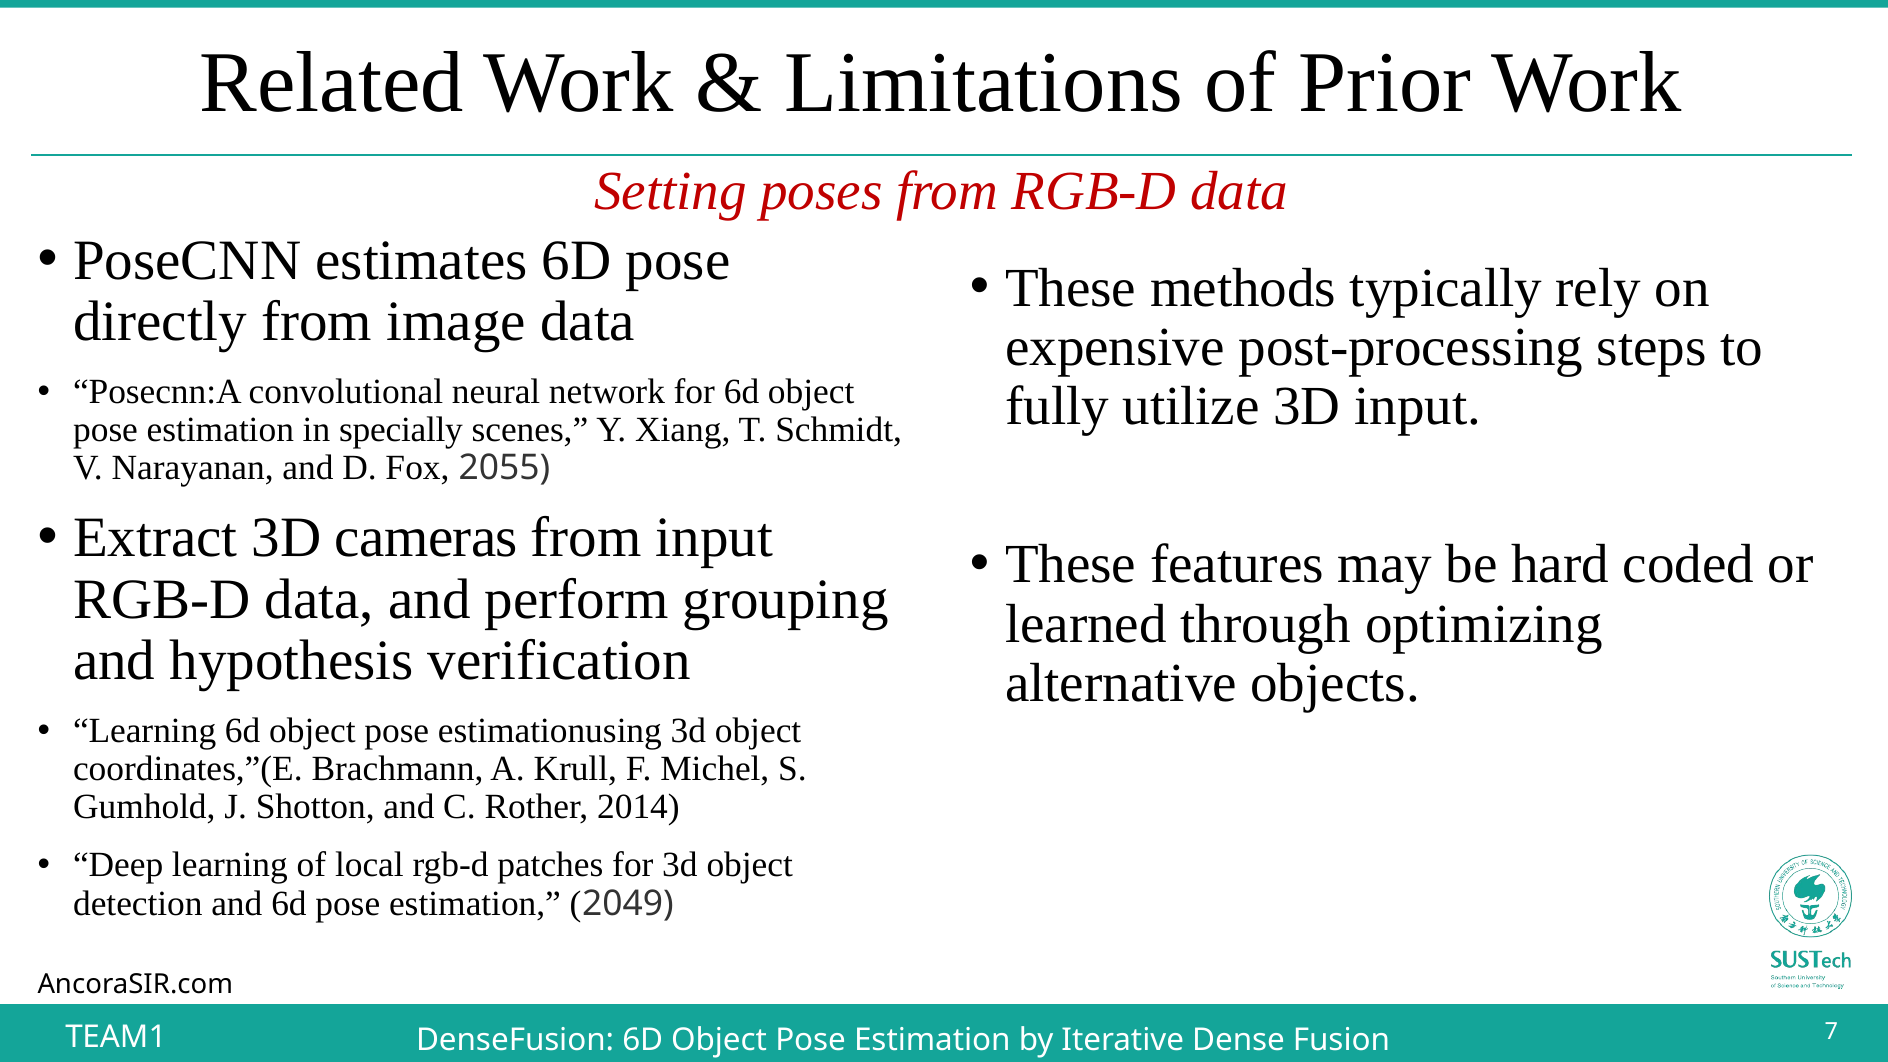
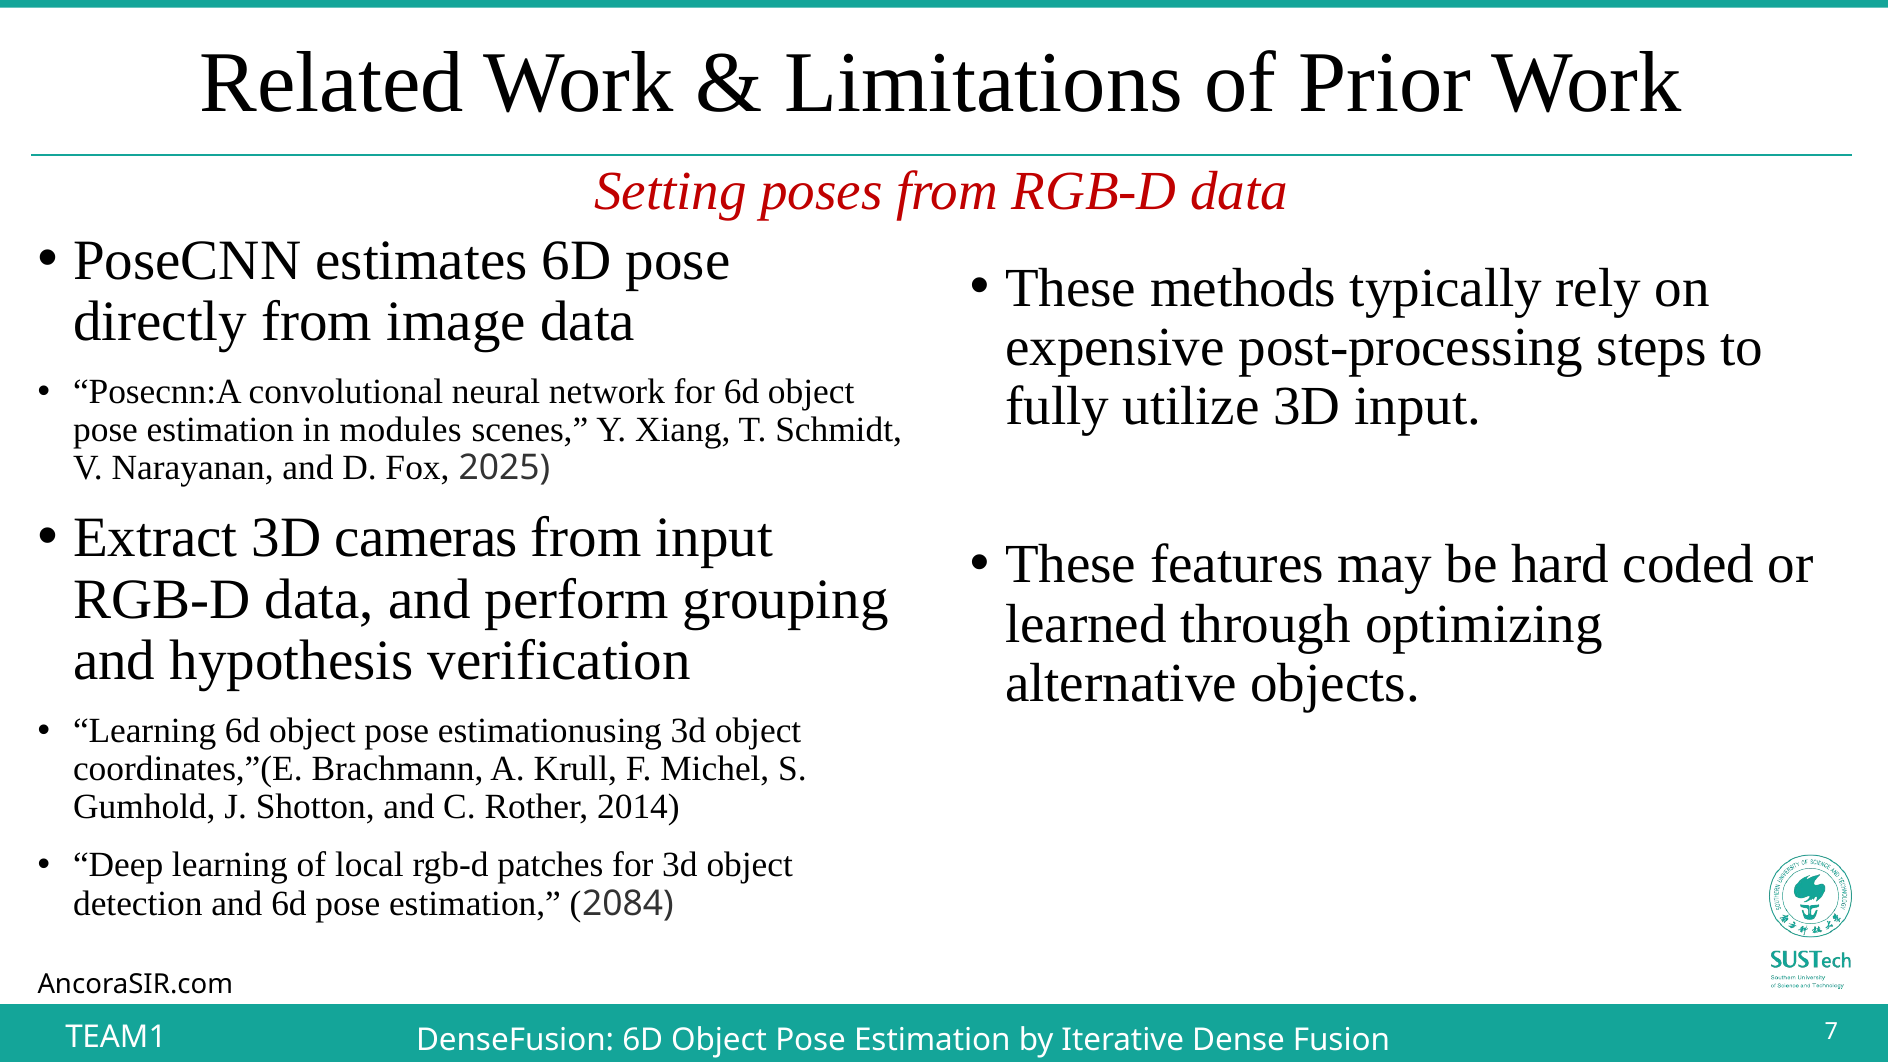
specially: specially -> modules
2055: 2055 -> 2025
2049: 2049 -> 2084
